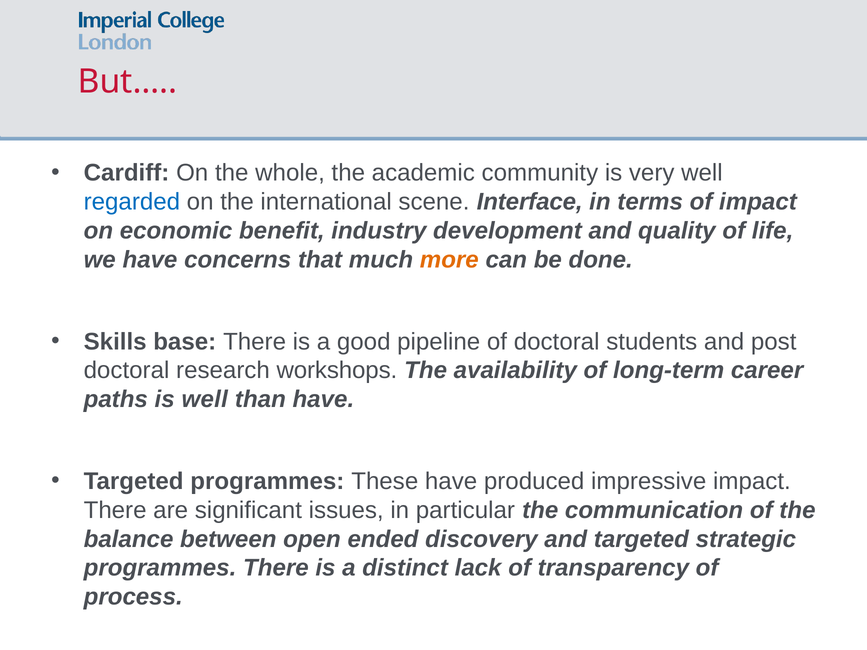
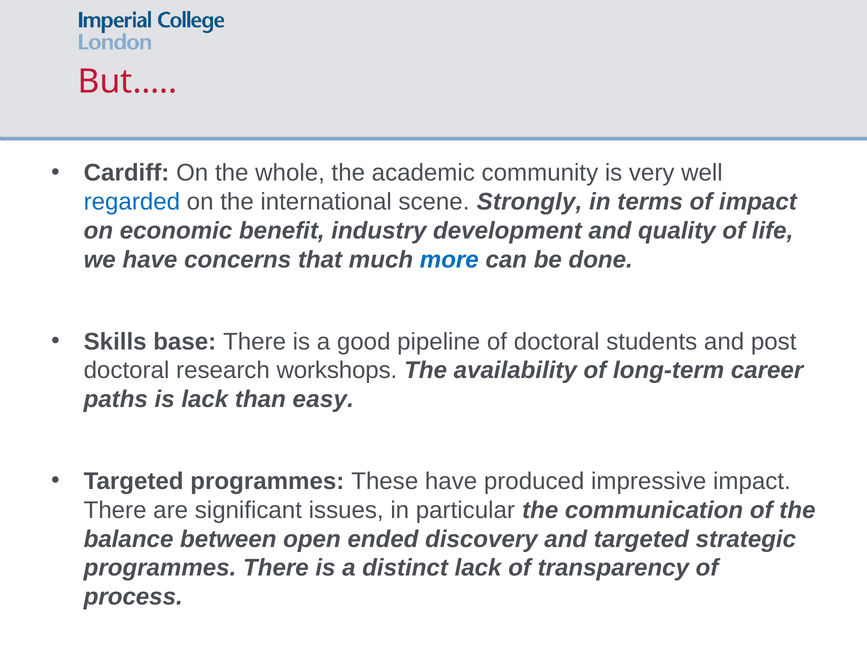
Interface: Interface -> Strongly
more colour: orange -> blue
is well: well -> lack
than have: have -> easy
